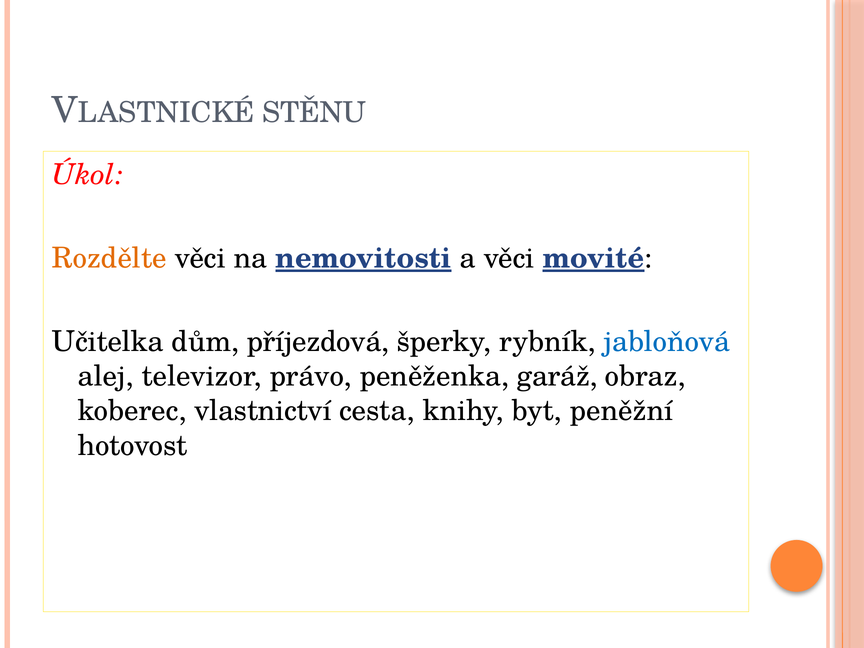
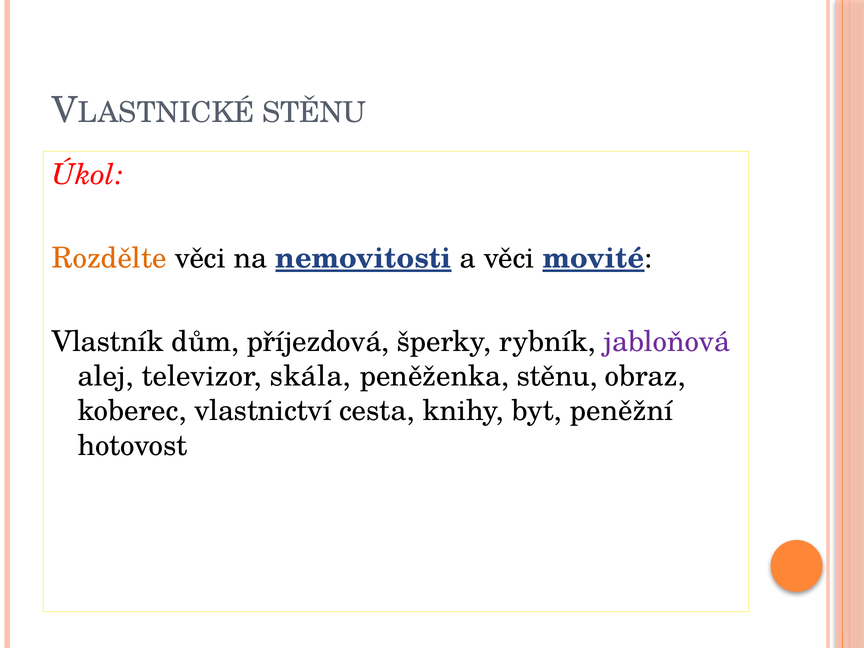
Učitelka: Učitelka -> Vlastník
jabloňová colour: blue -> purple
právo: právo -> skála
peněženka garáž: garáž -> stěnu
